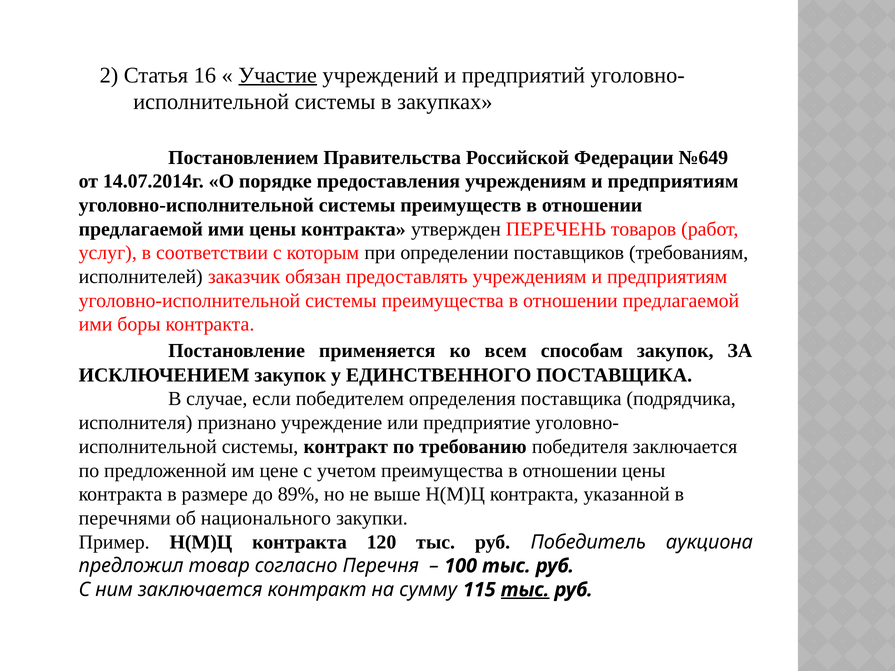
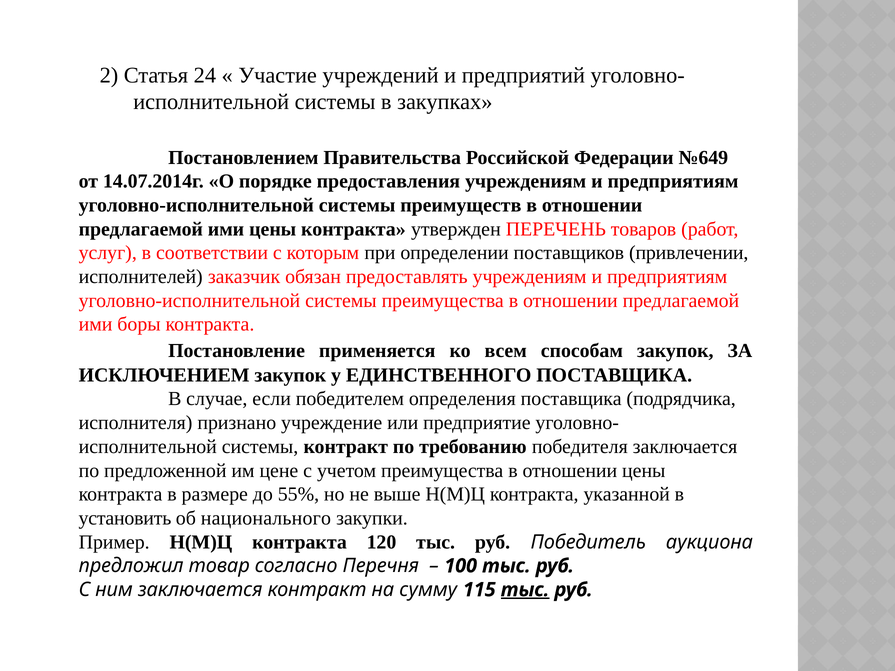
16: 16 -> 24
Участие underline: present -> none
требованиям: требованиям -> привлечении
89%: 89% -> 55%
перечнями: перечнями -> установить
